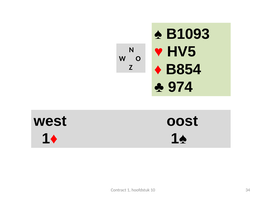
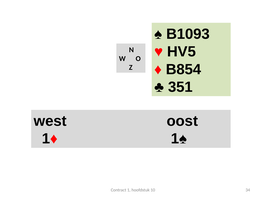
974: 974 -> 351
